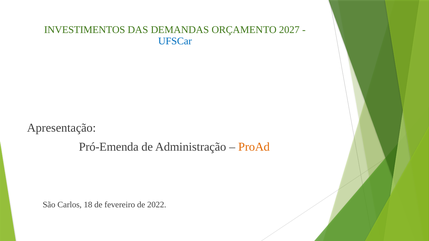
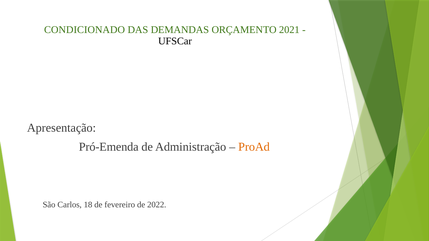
INVESTIMENTOS: INVESTIMENTOS -> CONDICIONADO
2027: 2027 -> 2021
UFSCar colour: blue -> black
